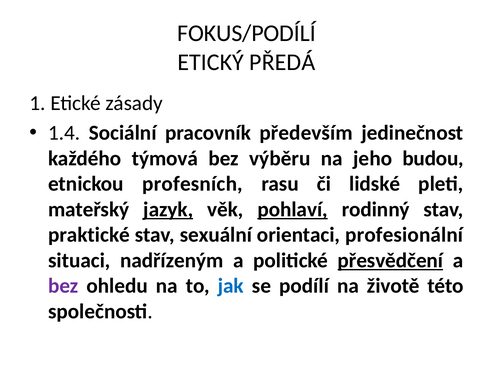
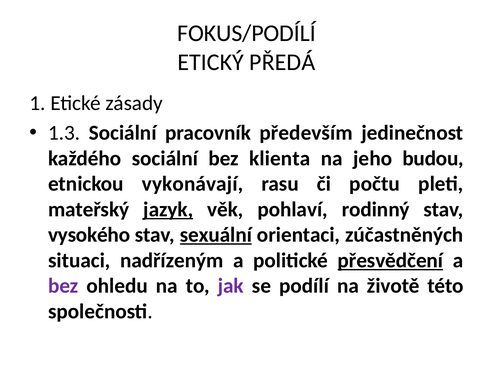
1.4: 1.4 -> 1.3
každého týmová: týmová -> sociální
výběru: výběru -> klienta
profesních: profesních -> vykonávají
lidské: lidské -> počtu
pohlaví underline: present -> none
praktické: praktické -> vysokého
sexuální underline: none -> present
profesionální: profesionální -> zúčastněných
jak colour: blue -> purple
